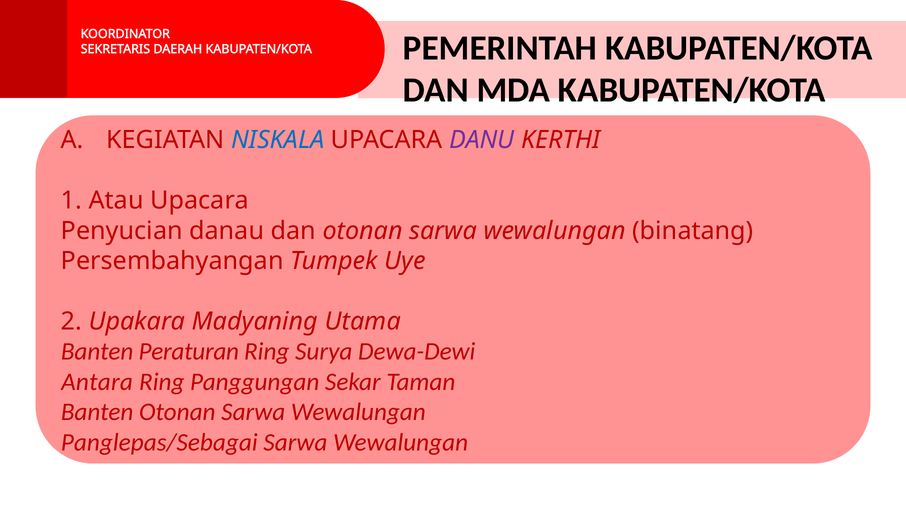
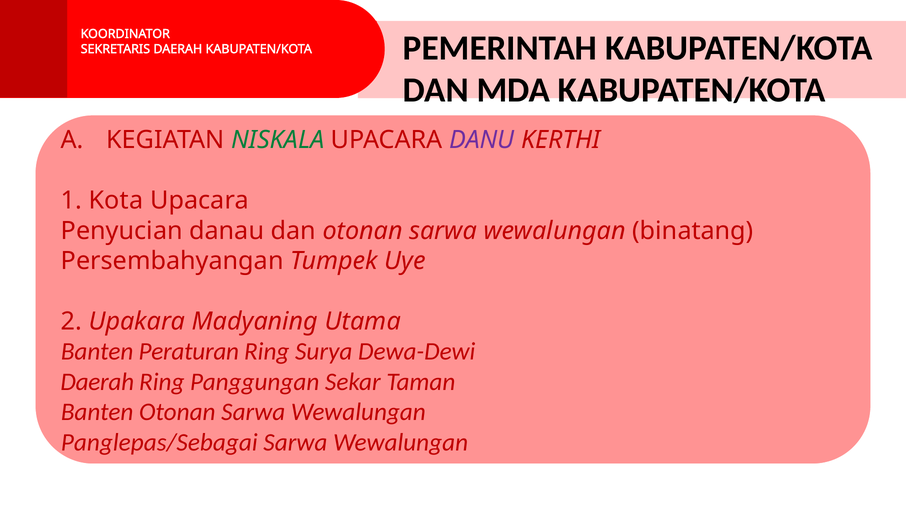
NISKALA colour: blue -> green
Atau: Atau -> Kota
Antara at (97, 382): Antara -> Daerah
